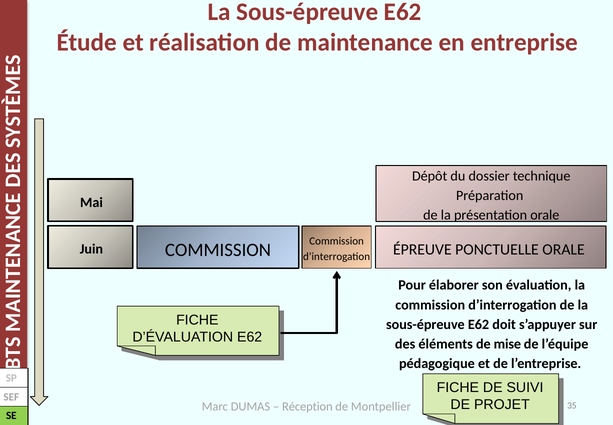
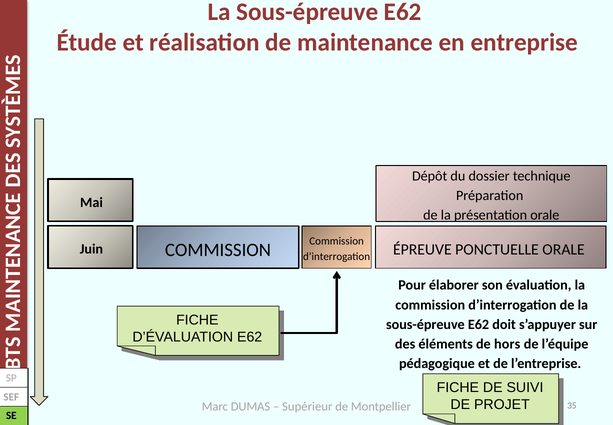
mise: mise -> hors
Réception: Réception -> Supérieur
